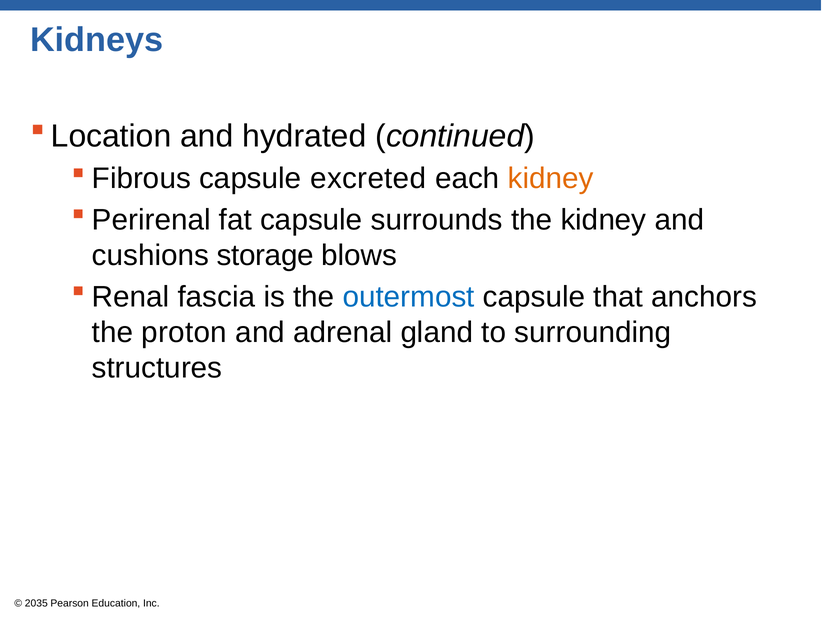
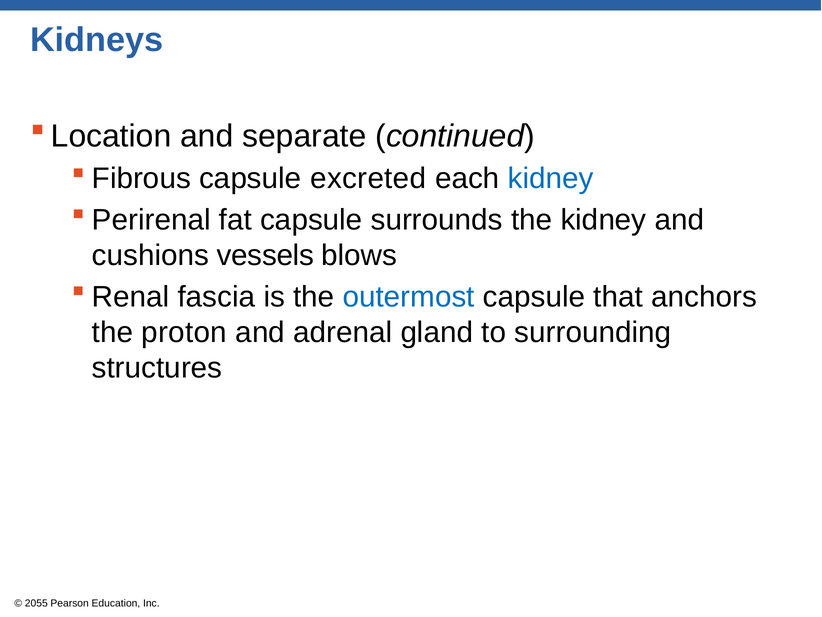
hydrated: hydrated -> separate
kidney at (551, 178) colour: orange -> blue
storage: storage -> vessels
2035: 2035 -> 2055
